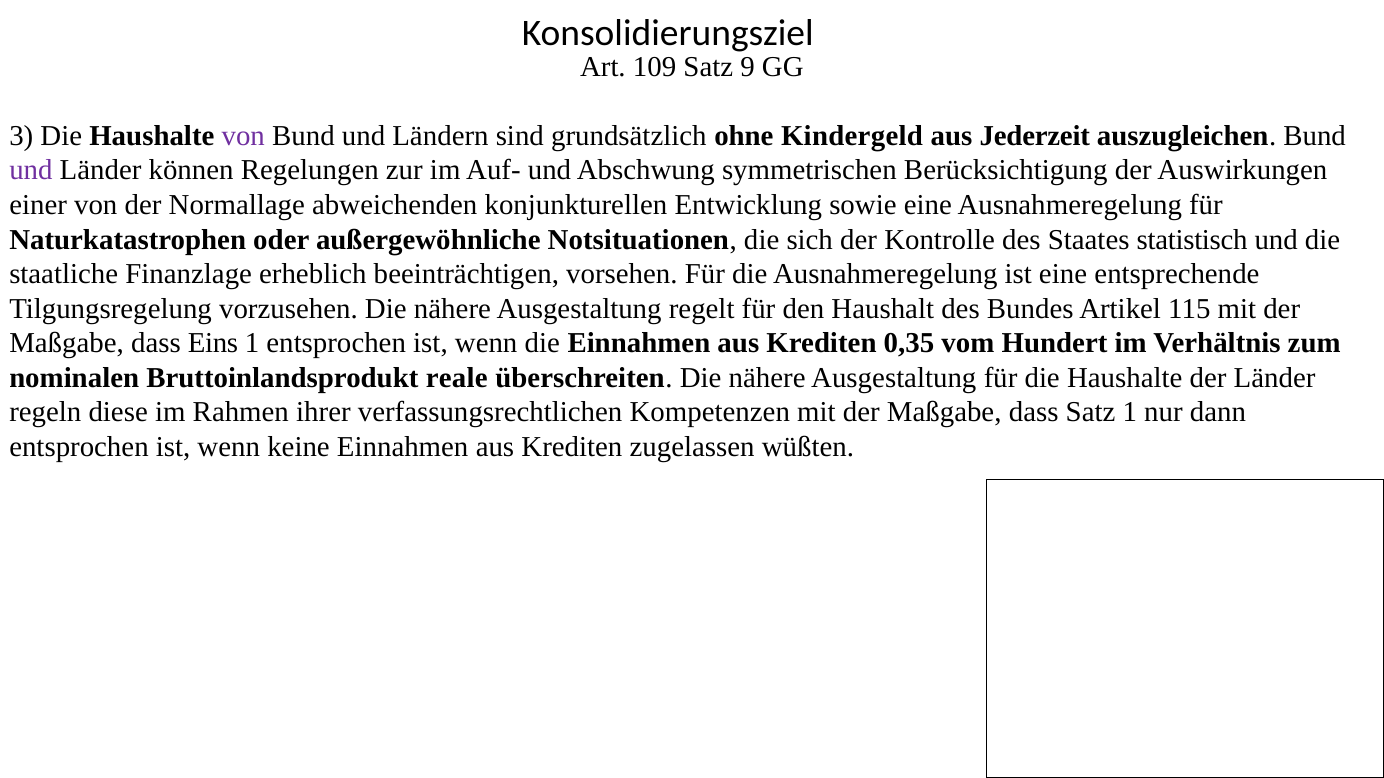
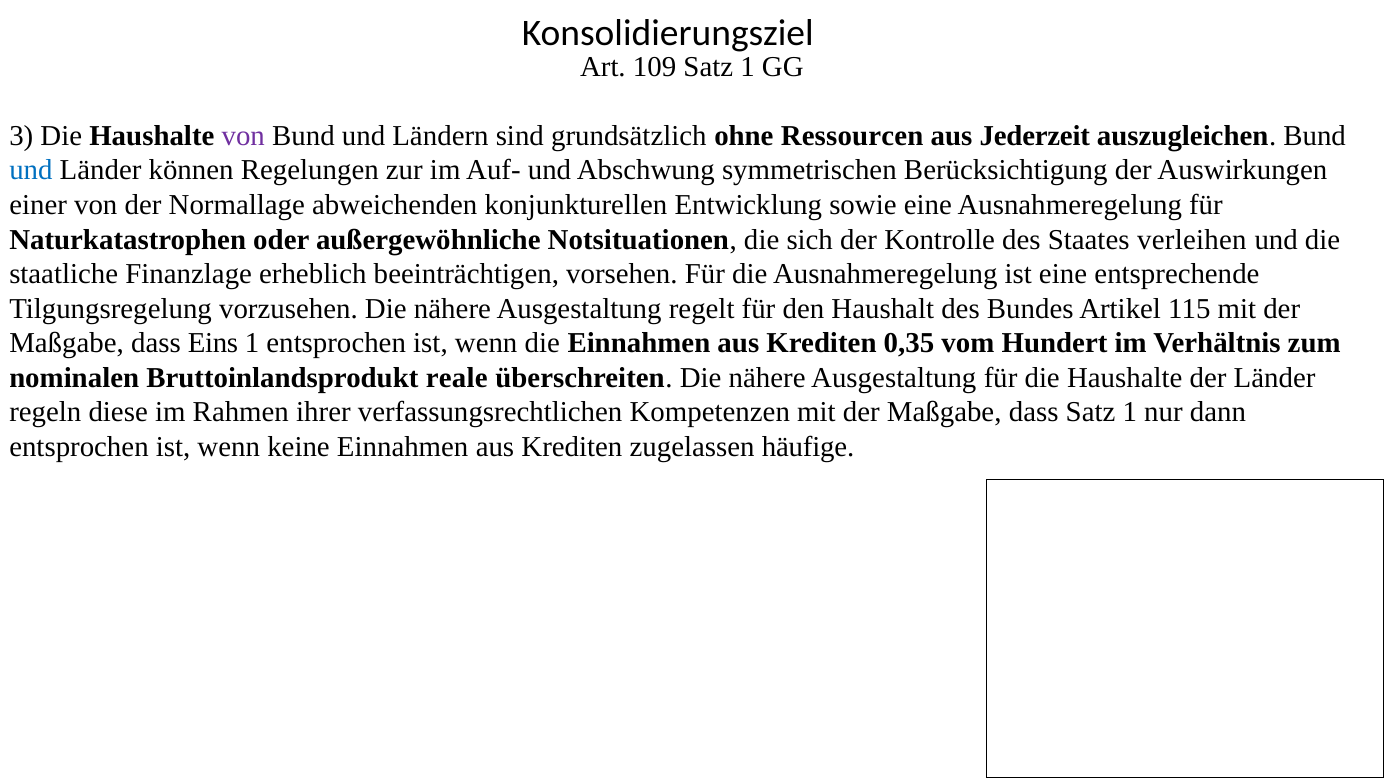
109 Satz 9: 9 -> 1
Kindergeld: Kindergeld -> Ressourcen
und at (31, 170) colour: purple -> blue
statistisch: statistisch -> verleihen
wüßten: wüßten -> häufige
